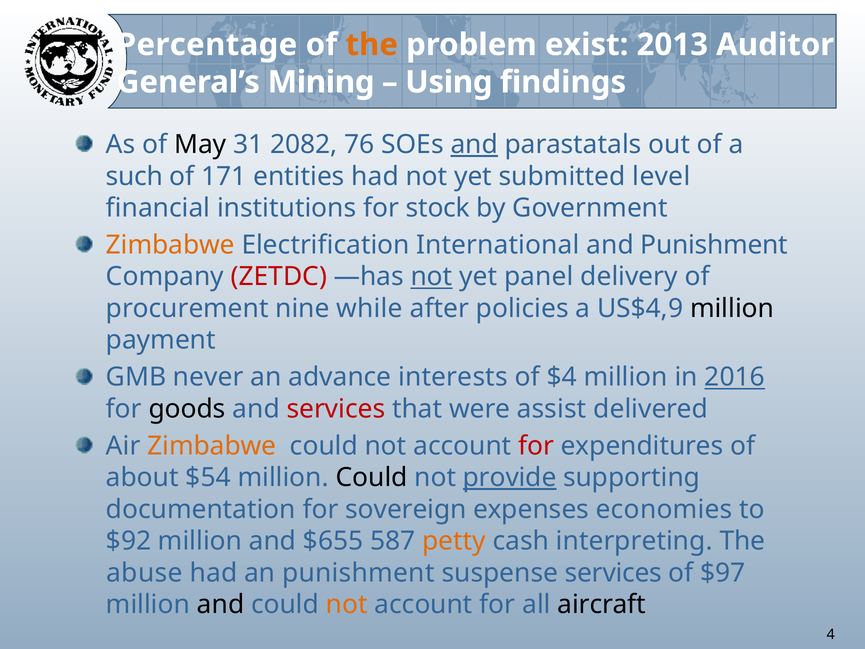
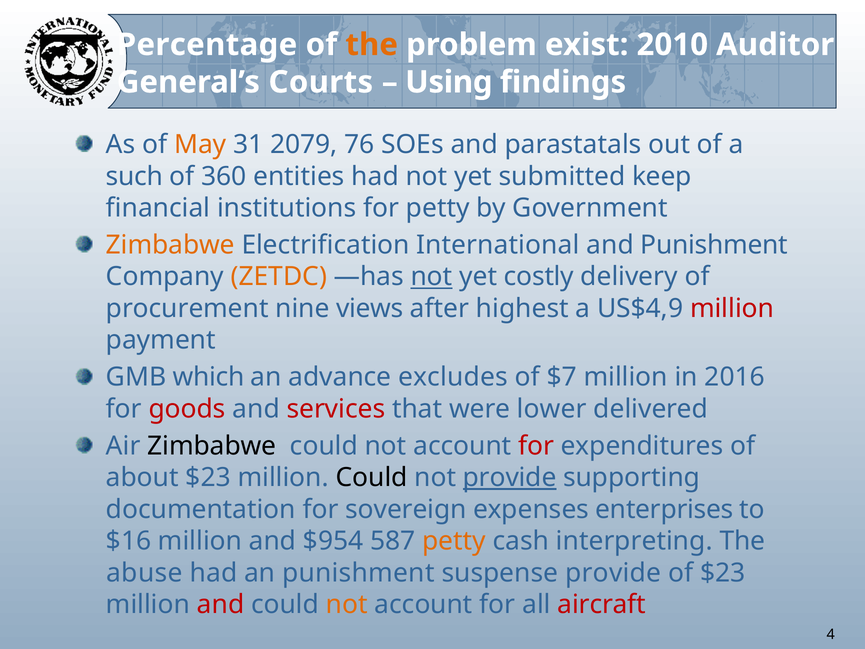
2013: 2013 -> 2010
Mining: Mining -> Courts
May colour: black -> orange
2082: 2082 -> 2079
and at (474, 145) underline: present -> none
171: 171 -> 360
level: level -> keep
for stock: stock -> petty
ZETDC colour: red -> orange
panel: panel -> costly
while: while -> views
policies: policies -> highest
million at (732, 308) colour: black -> red
never: never -> which
interests: interests -> excludes
$4: $4 -> $7
2016 underline: present -> none
goods colour: black -> red
assist: assist -> lower
Zimbabwe at (212, 446) colour: orange -> black
about $54: $54 -> $23
economies: economies -> enterprises
$92: $92 -> $16
$655: $655 -> $954
suspense services: services -> provide
of $97: $97 -> $23
and at (221, 604) colour: black -> red
aircraft colour: black -> red
